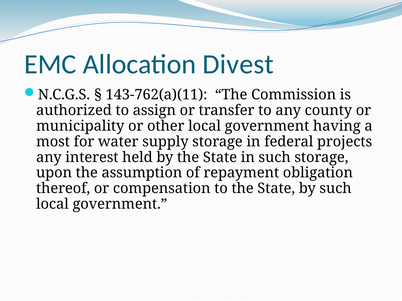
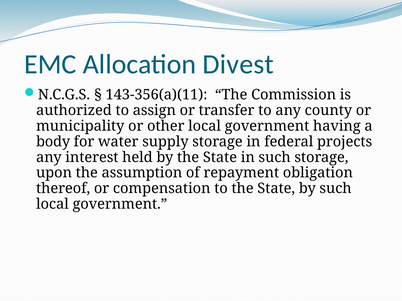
143-762(a)(11: 143-762(a)(11 -> 143-356(a)(11
most: most -> body
